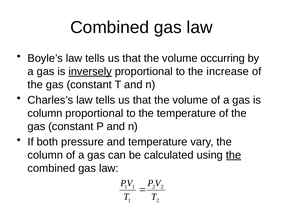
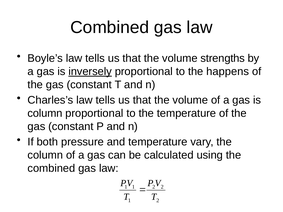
occurring: occurring -> strengths
increase: increase -> happens
the at (234, 155) underline: present -> none
